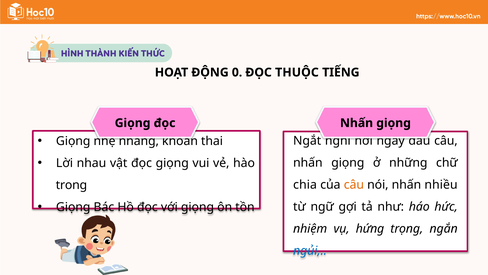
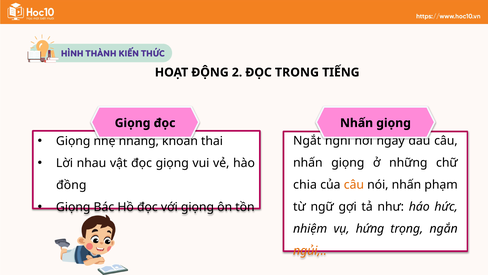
0: 0 -> 2
THUỘC: THUỘC -> TRONG
nhiều: nhiều -> phạm
trong: trong -> đồng
ngủi colour: blue -> orange
